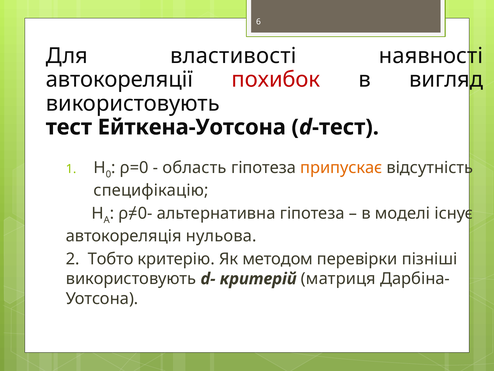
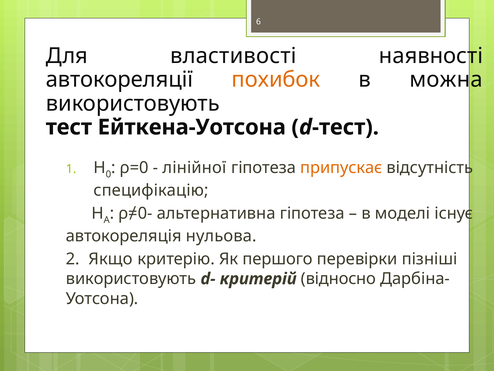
похибок colour: red -> orange
вигляд: вигляд -> можна
область: область -> лінійної
Тобто: Тобто -> Якщо
методом: методом -> першого
матриця: матриця -> відносно
